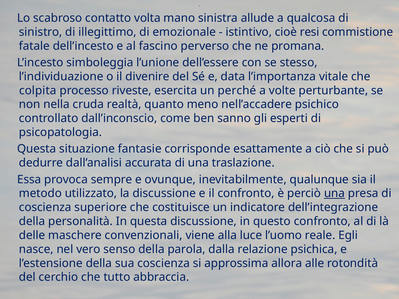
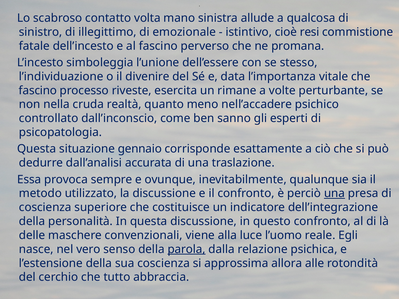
colpita at (38, 91): colpita -> fascino
perché: perché -> rimane
fantasie: fantasie -> gennaio
parola underline: none -> present
